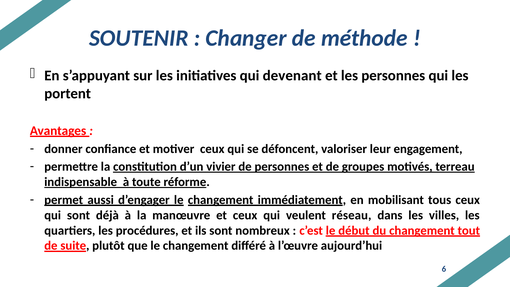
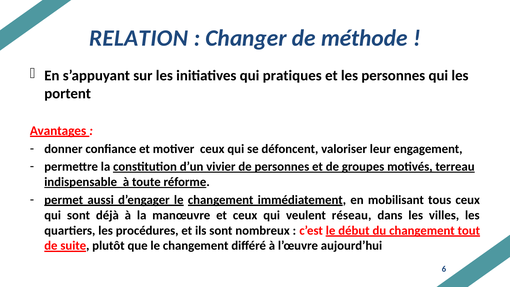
SOUTENIR: SOUTENIR -> RELATION
devenant: devenant -> pratiques
